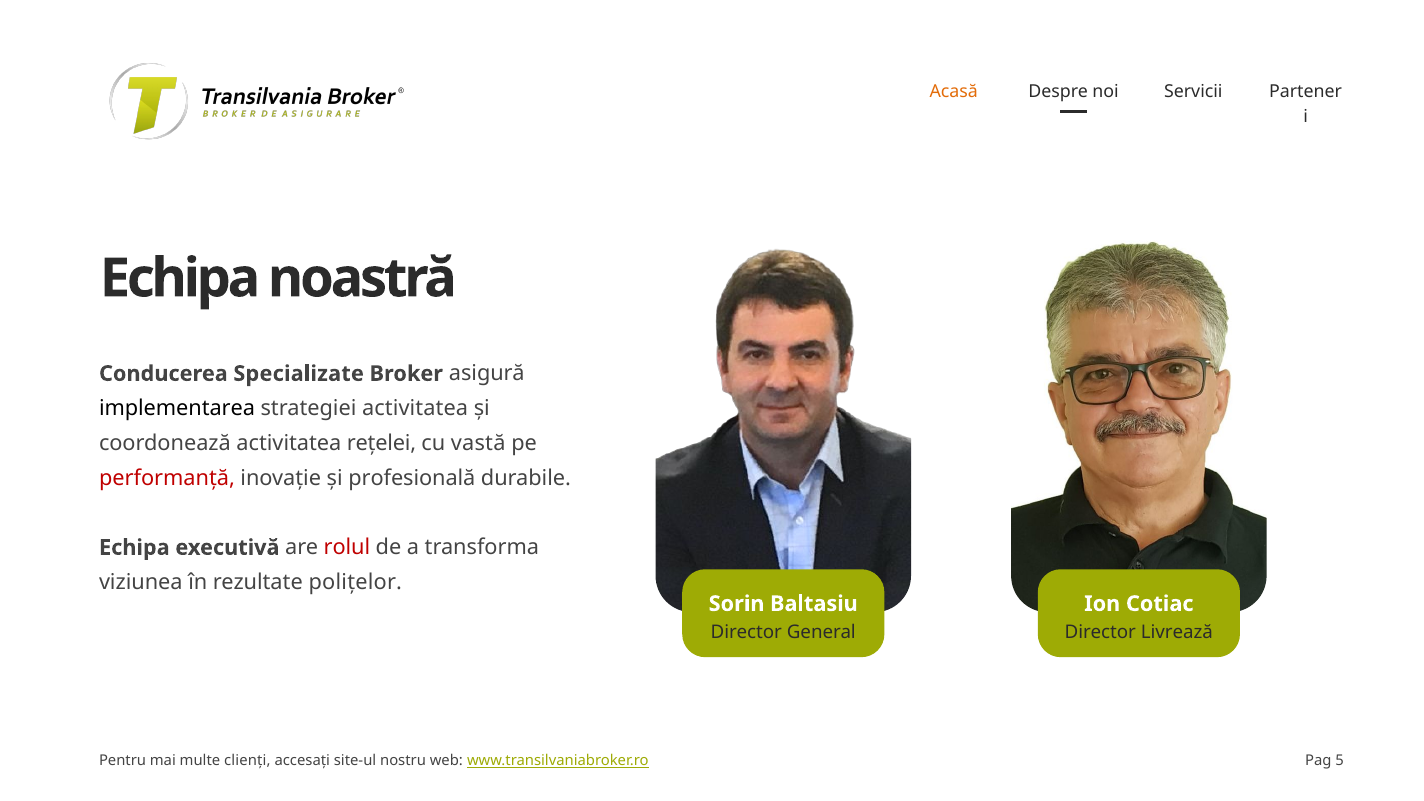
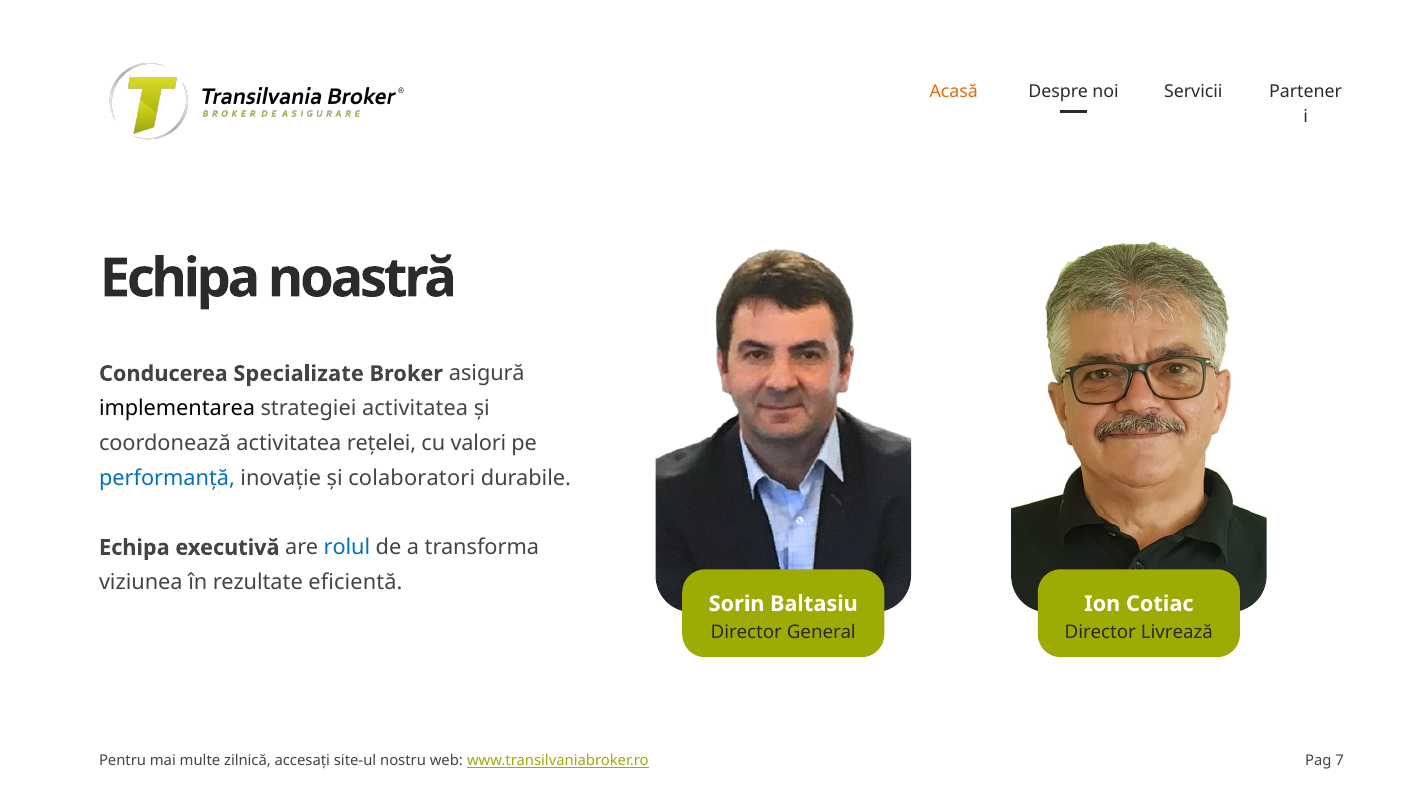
vastă: vastă -> valori
performanță colour: red -> blue
profesională: profesională -> colaboratori
rolul colour: red -> blue
polițelor: polițelor -> eficientă
clienți: clienți -> zilnică
5: 5 -> 7
